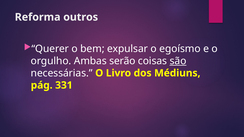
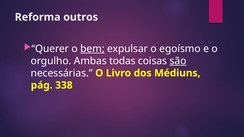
bem underline: none -> present
serão: serão -> todas
331: 331 -> 338
